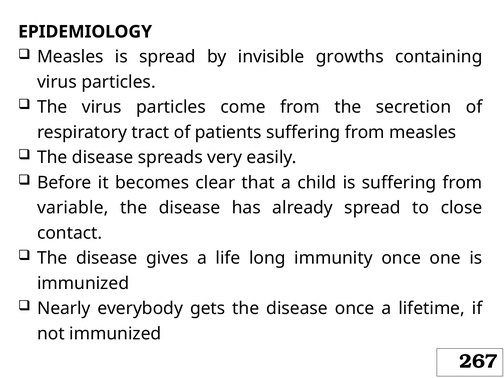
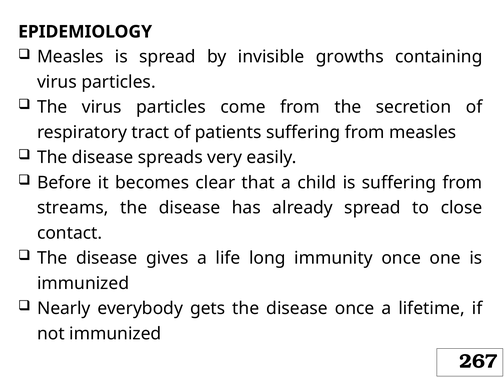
variable: variable -> streams
